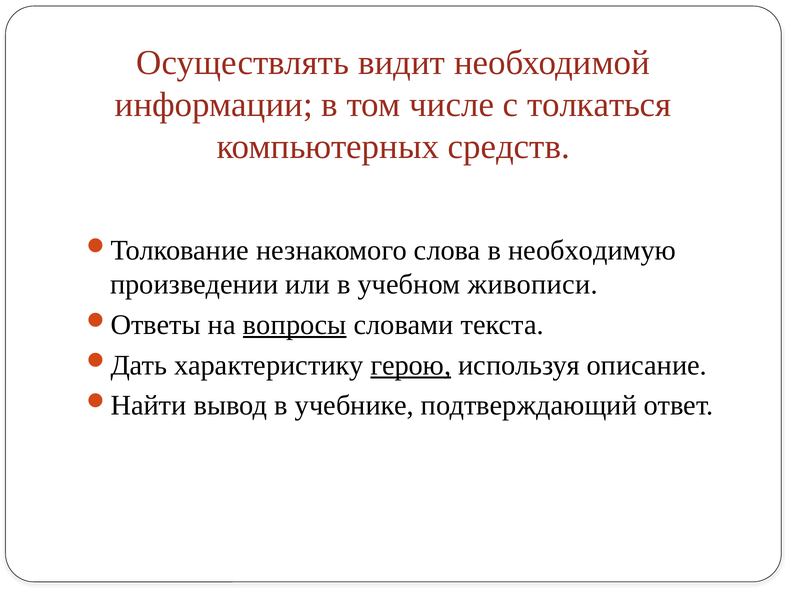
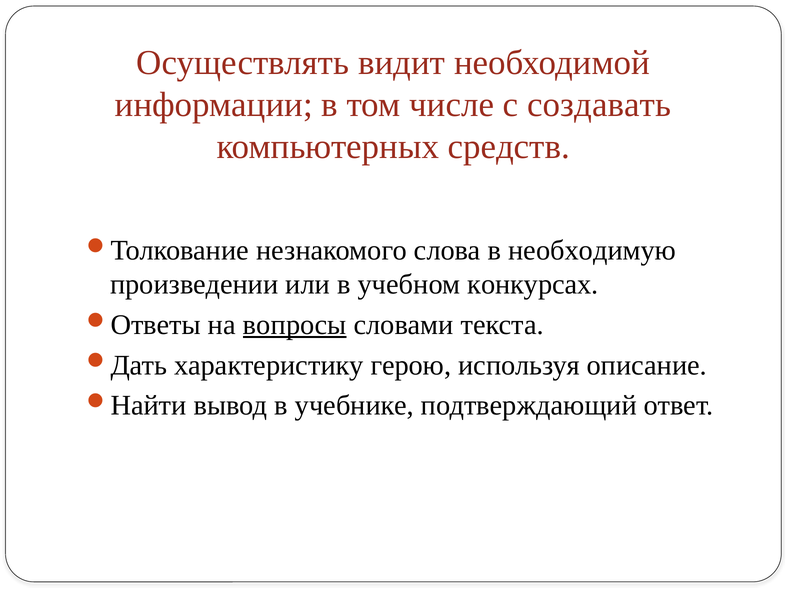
толкаться: толкаться -> создавать
живописи: живописи -> конкурсах
герою underline: present -> none
